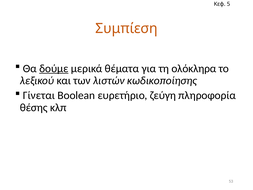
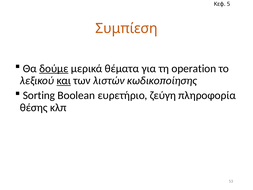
ολόκληρα: ολόκληρα -> operation
και underline: none -> present
Γίνεται: Γίνεται -> Sorting
